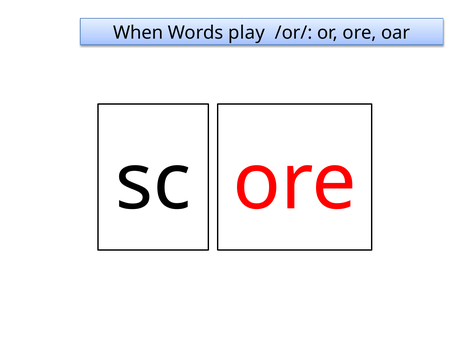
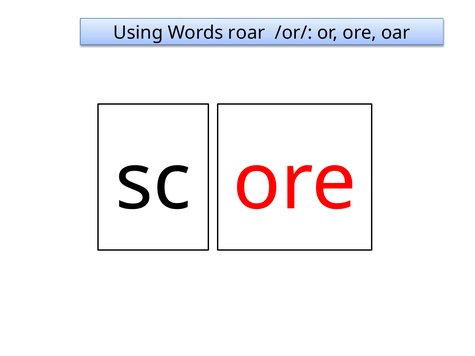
When: When -> Using
play: play -> roar
